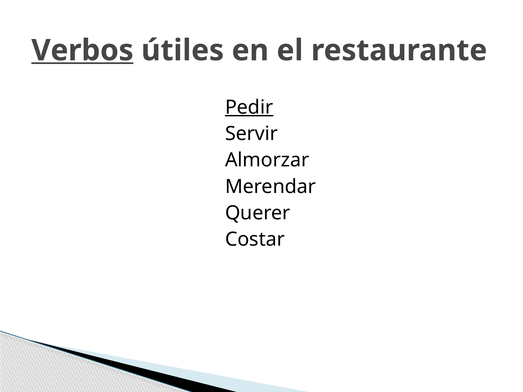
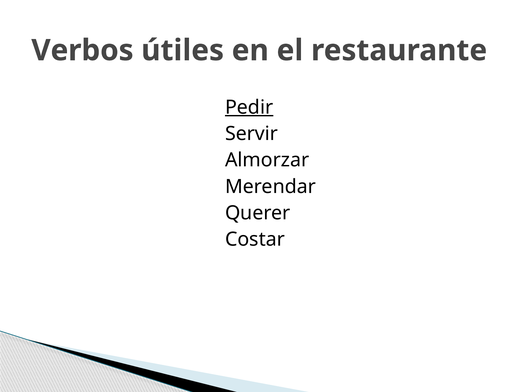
Verbos underline: present -> none
